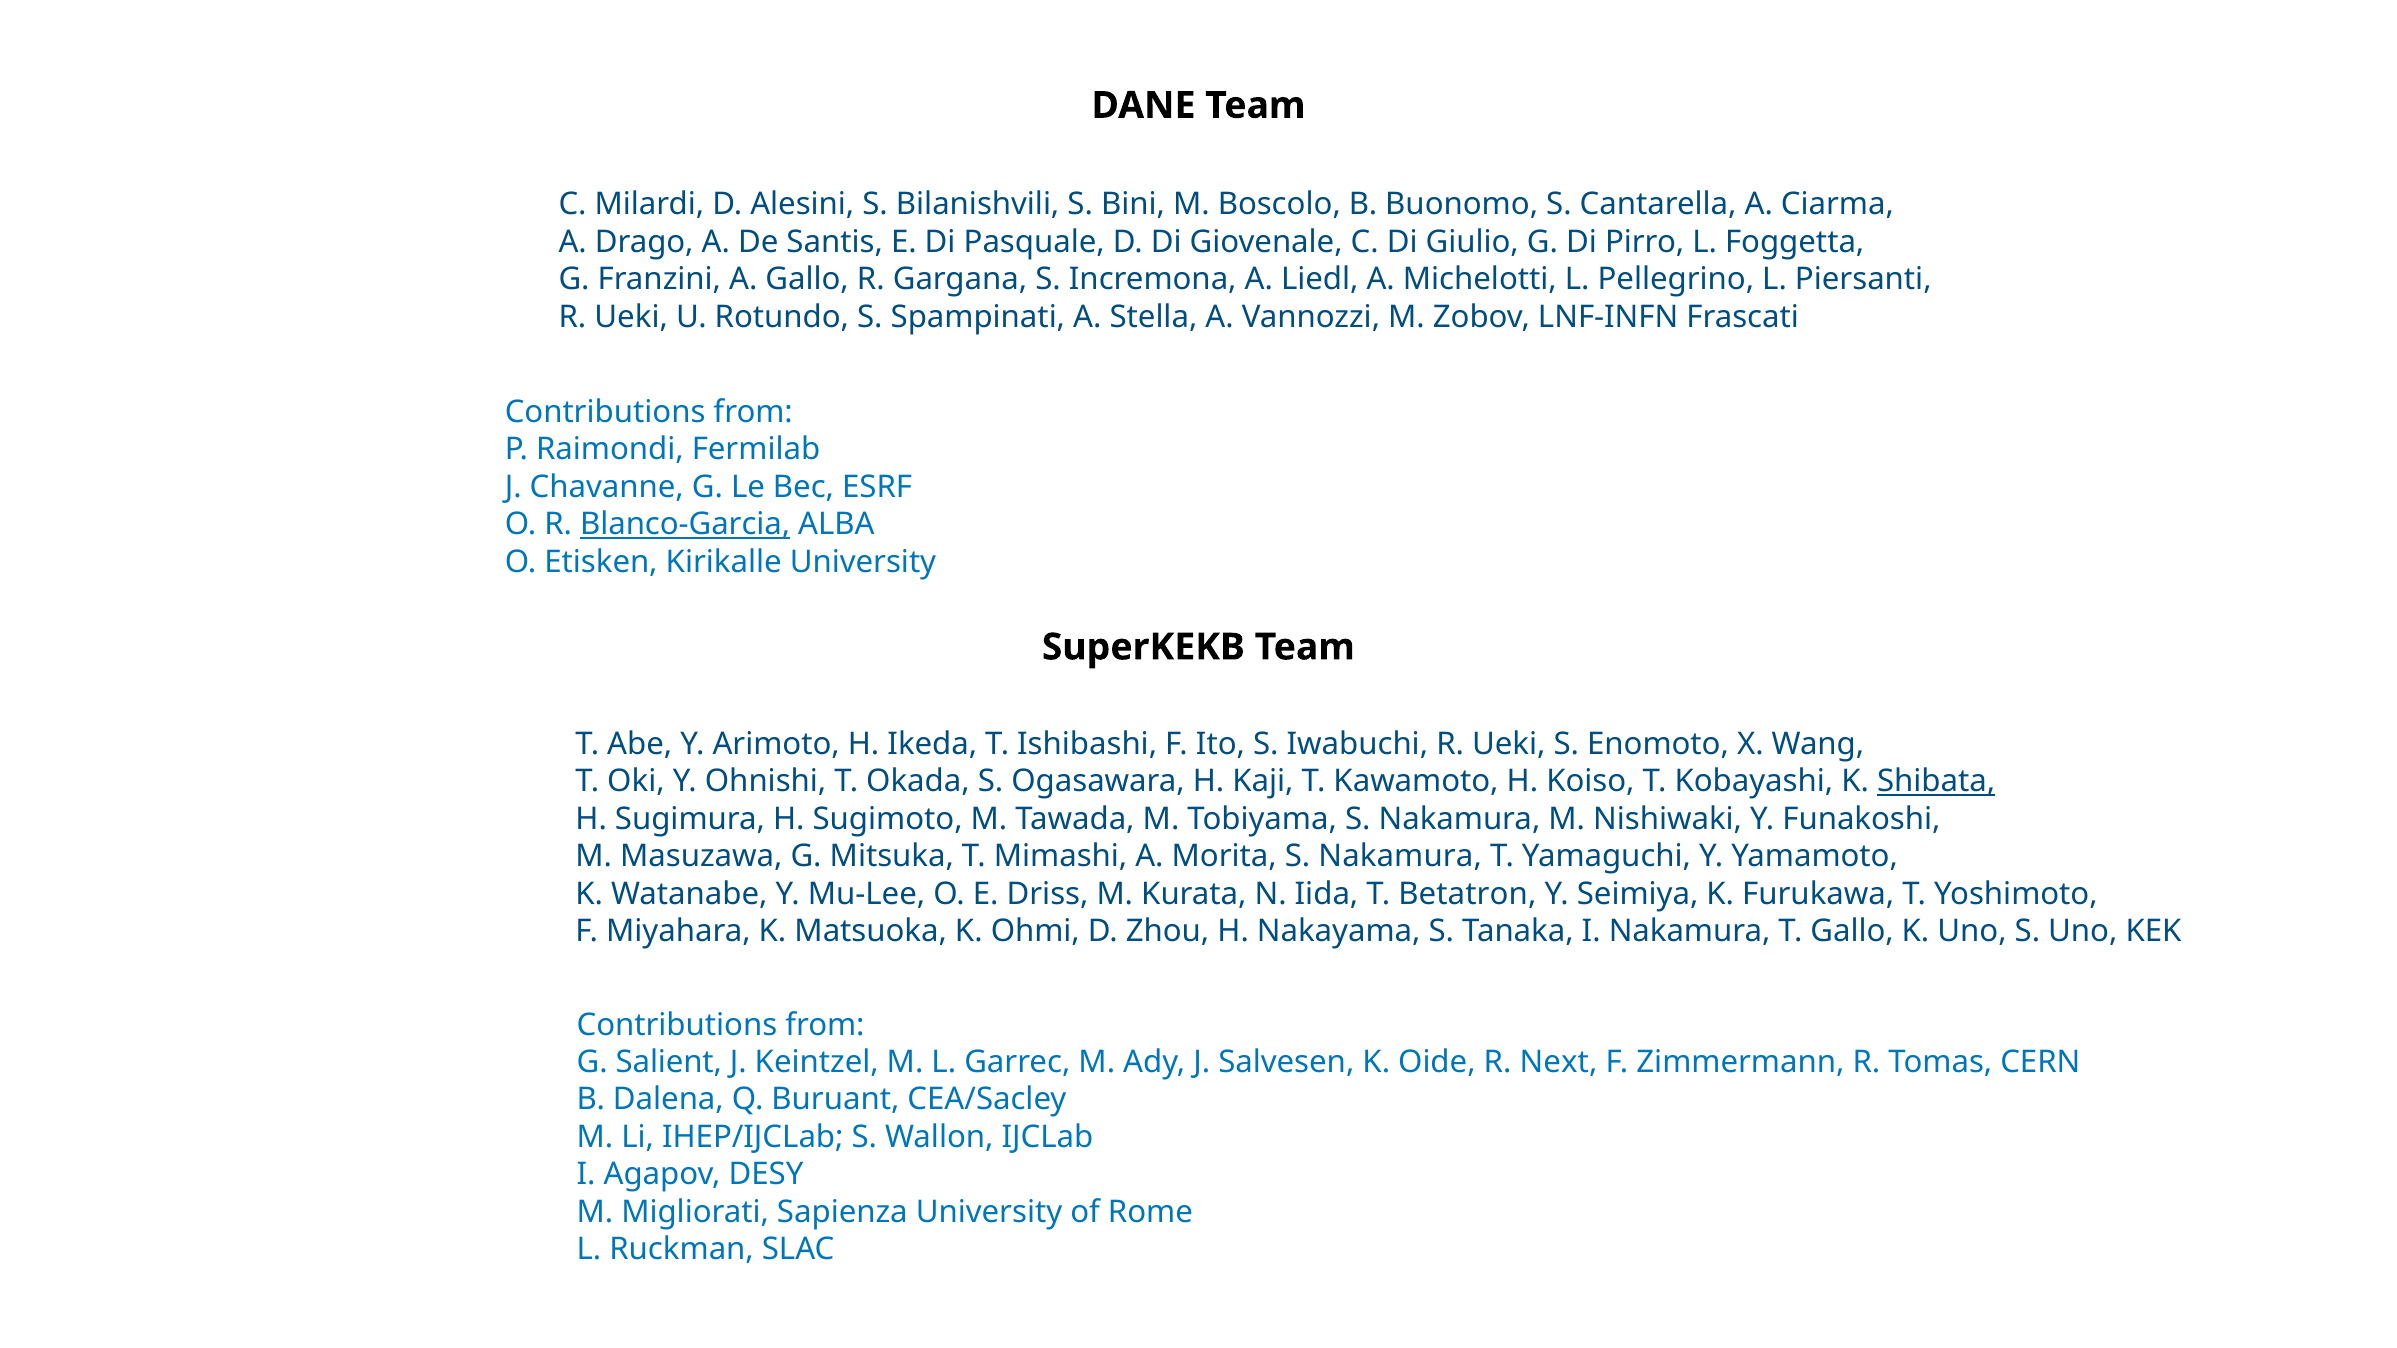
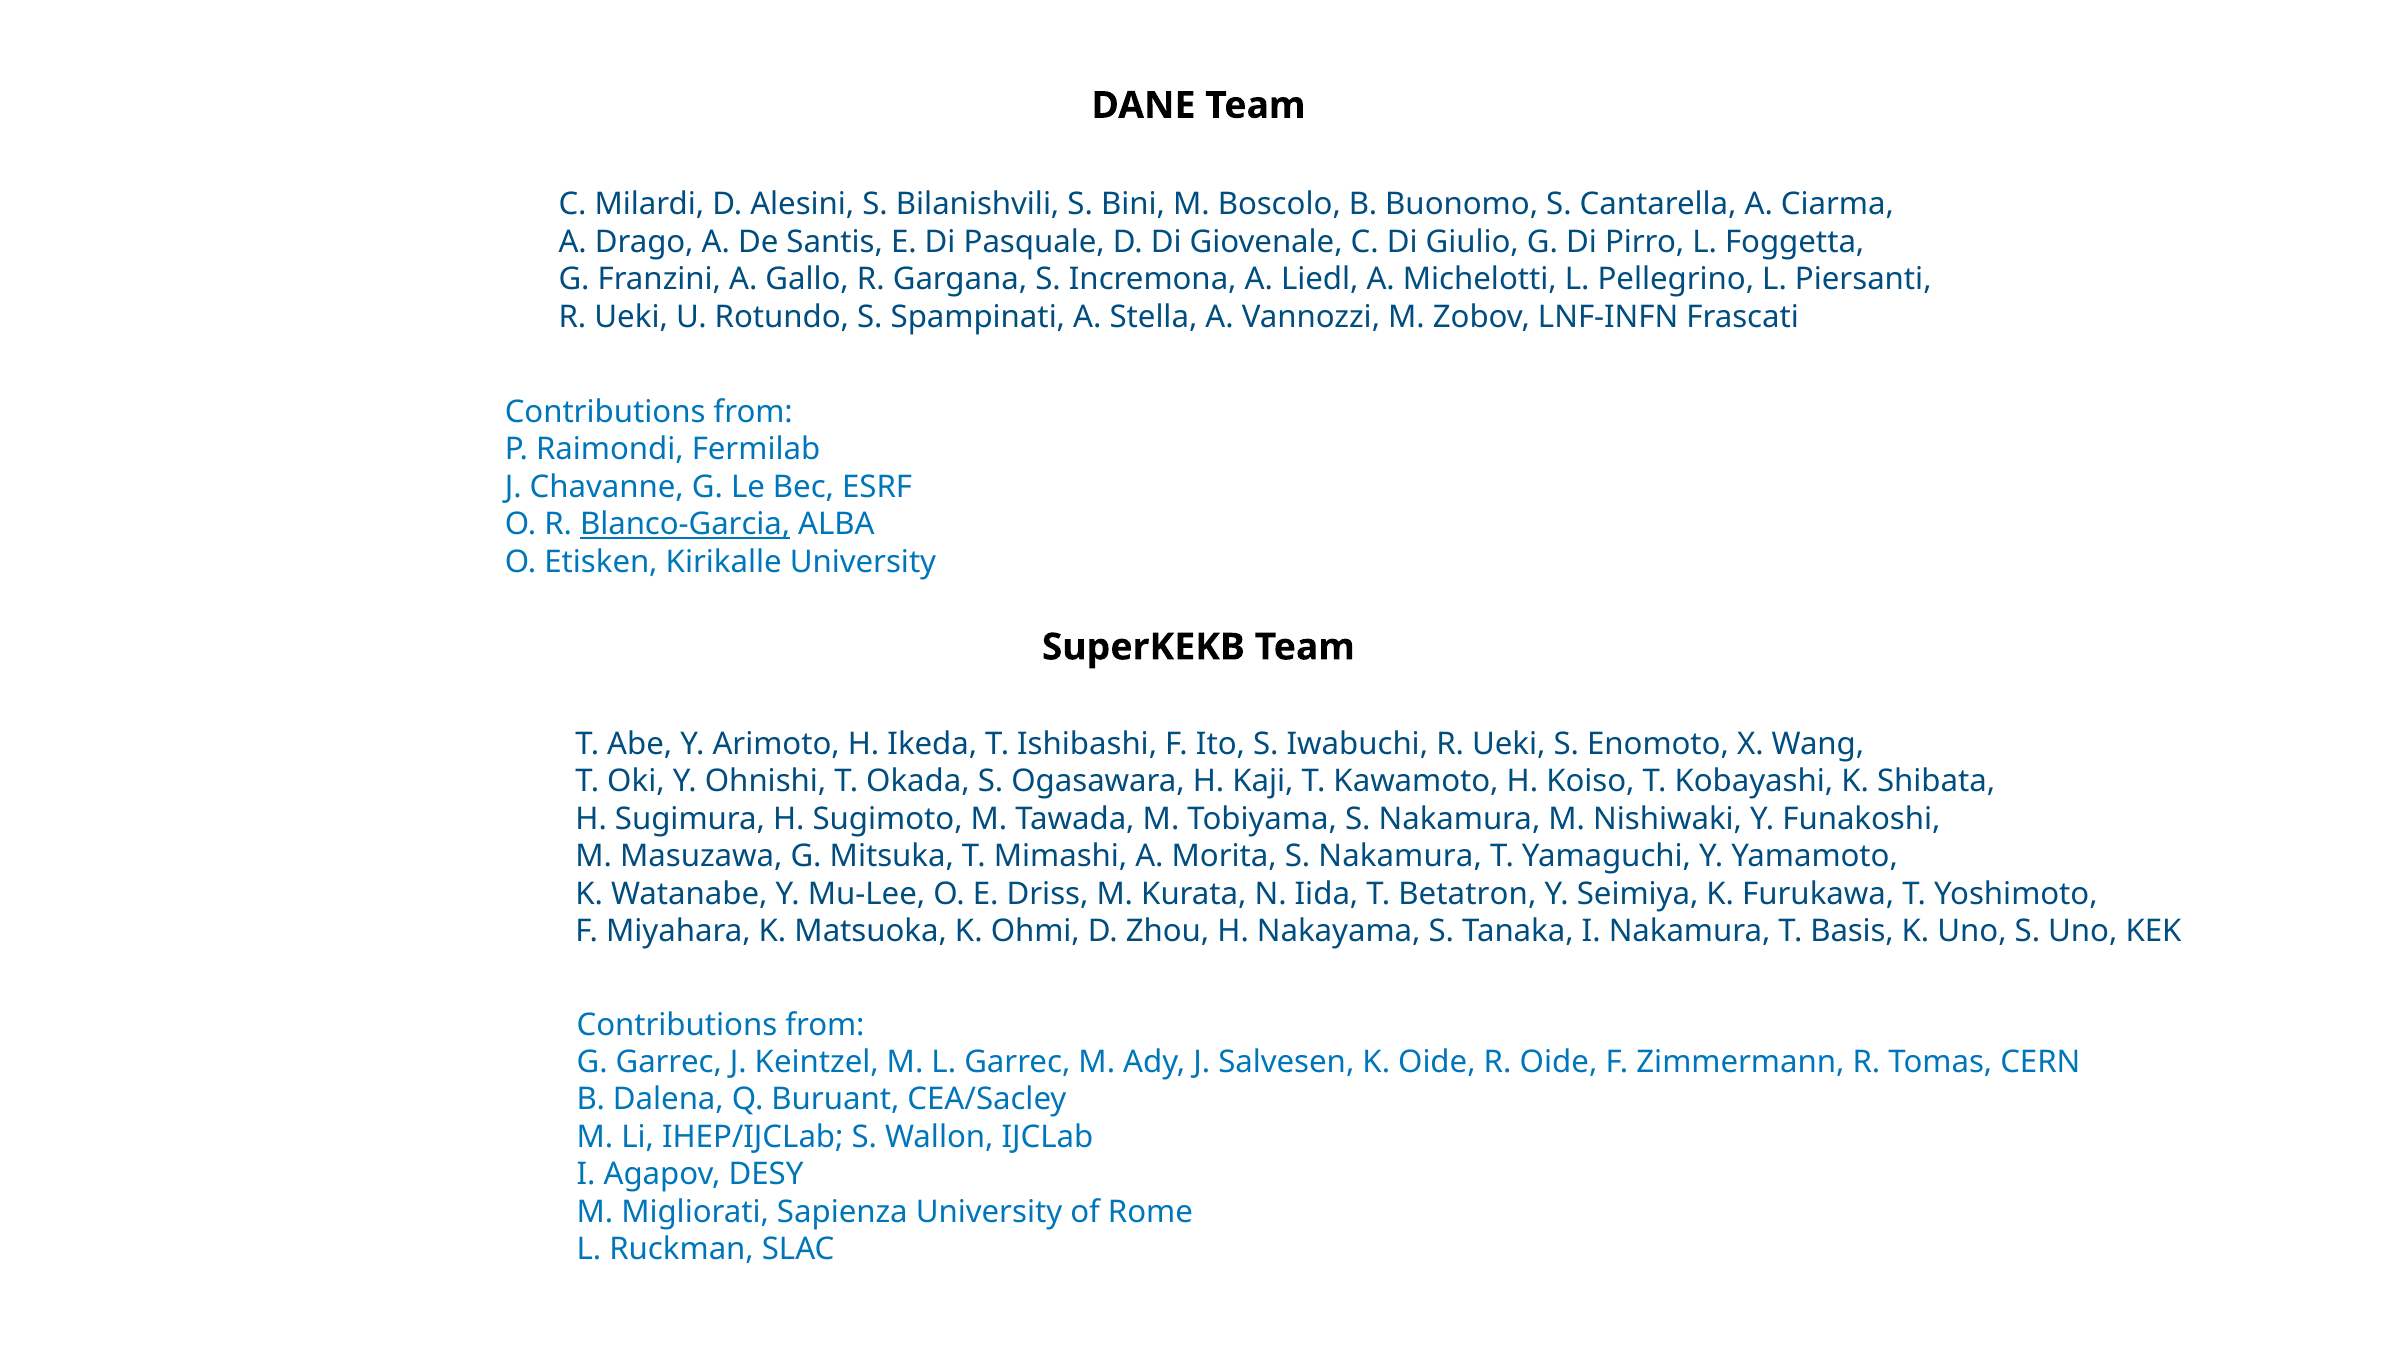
Shibata underline: present -> none
T Gallo: Gallo -> Basis
G Salient: Salient -> Garrec
R Next: Next -> Oide
